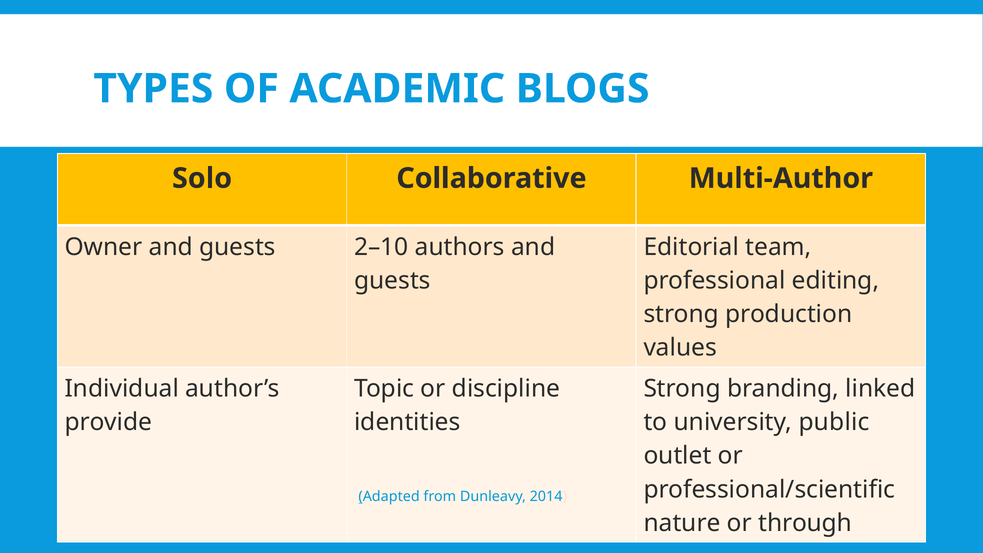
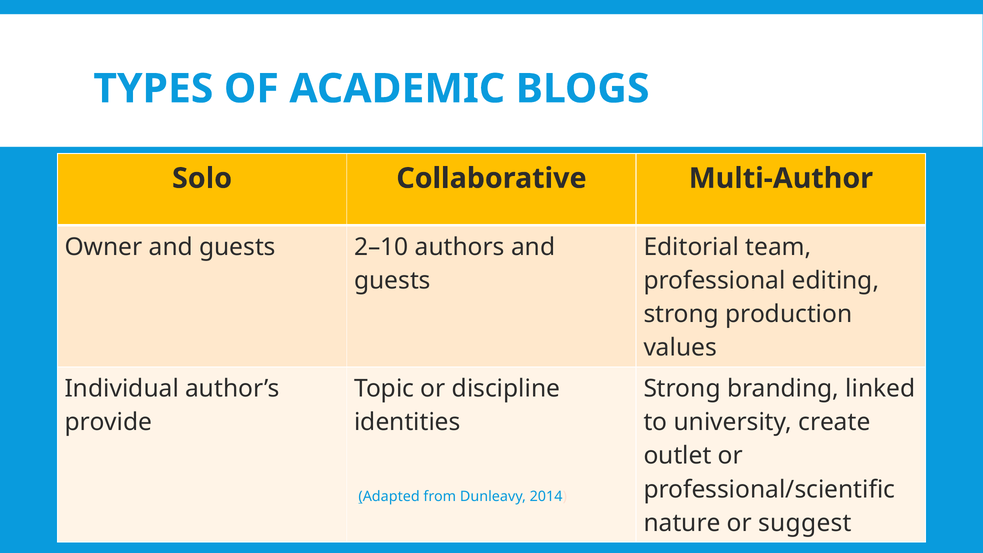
public: public -> create
through: through -> suggest
